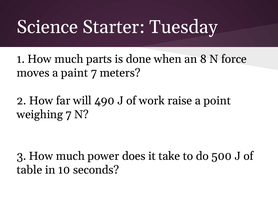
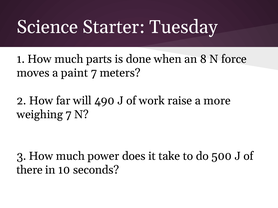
point: point -> more
table: table -> there
